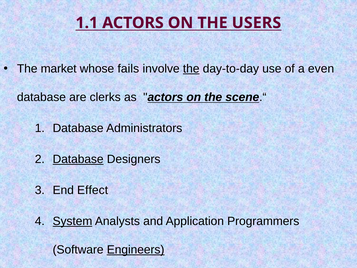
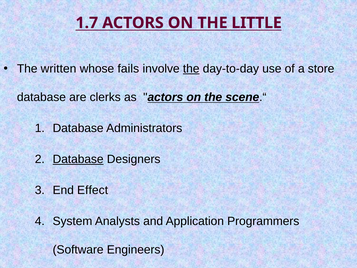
1.1: 1.1 -> 1.7
USERS: USERS -> LITTLE
market: market -> written
even: even -> store
System underline: present -> none
Engineers underline: present -> none
